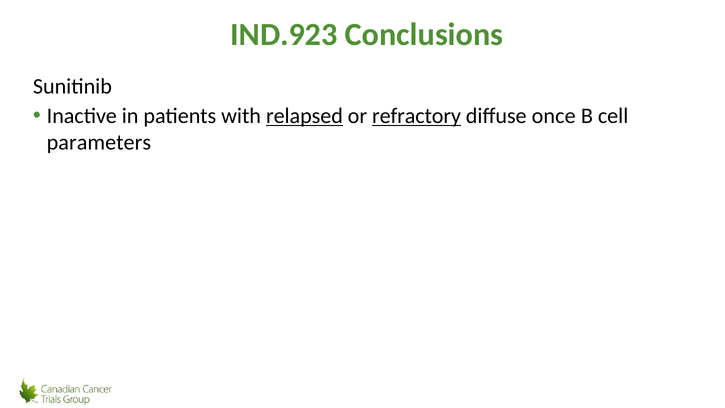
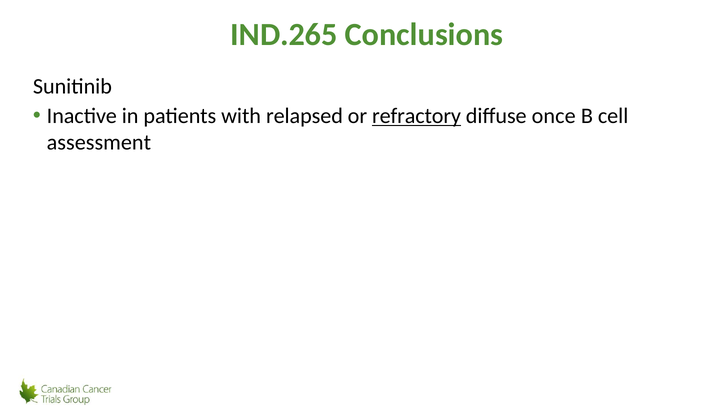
IND.923: IND.923 -> IND.265
relapsed underline: present -> none
parameters: parameters -> assessment
